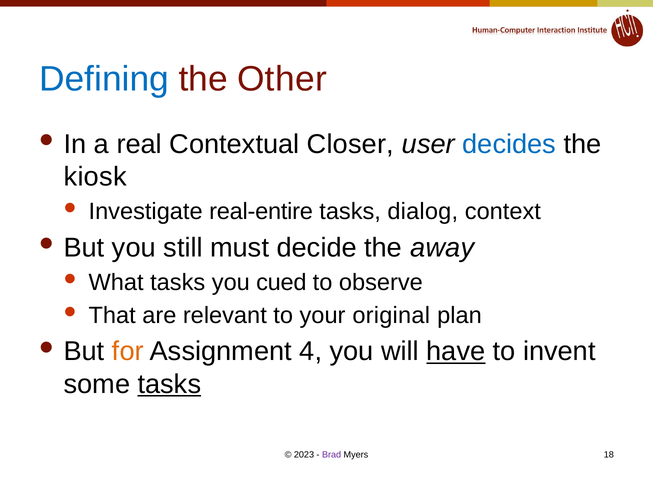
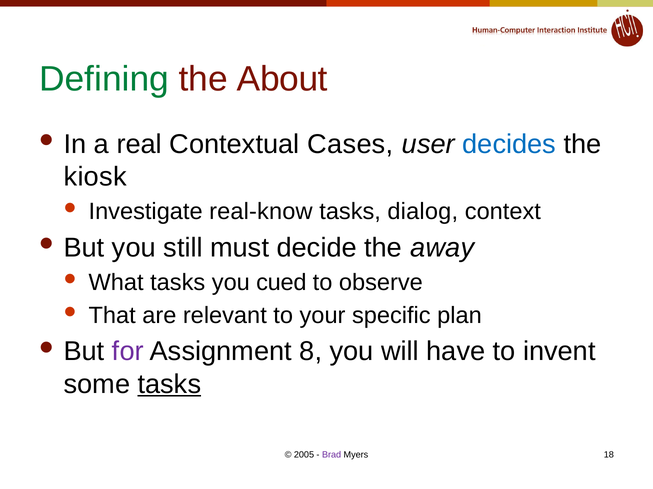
Defining colour: blue -> green
Other: Other -> About
Closer: Closer -> Cases
real-entire: real-entire -> real-know
original: original -> specific
for colour: orange -> purple
4: 4 -> 8
have underline: present -> none
2023: 2023 -> 2005
